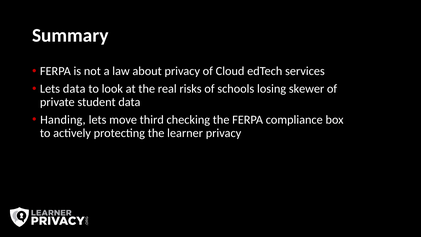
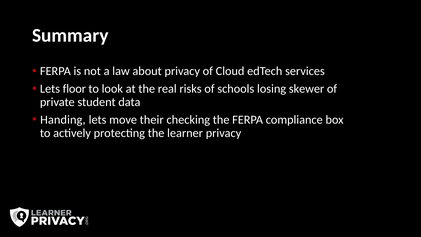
Lets data: data -> floor
third: third -> their
